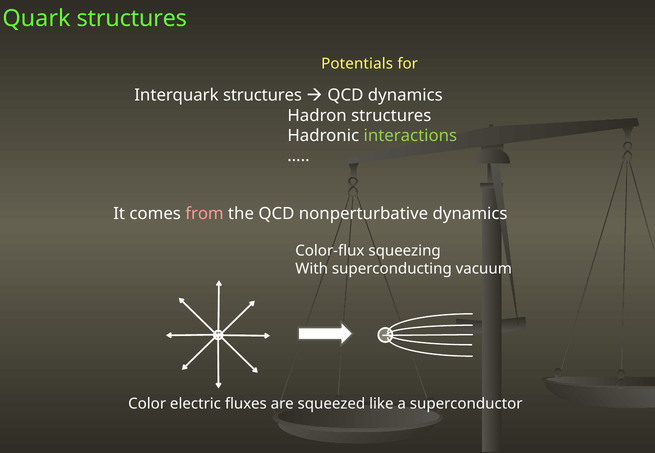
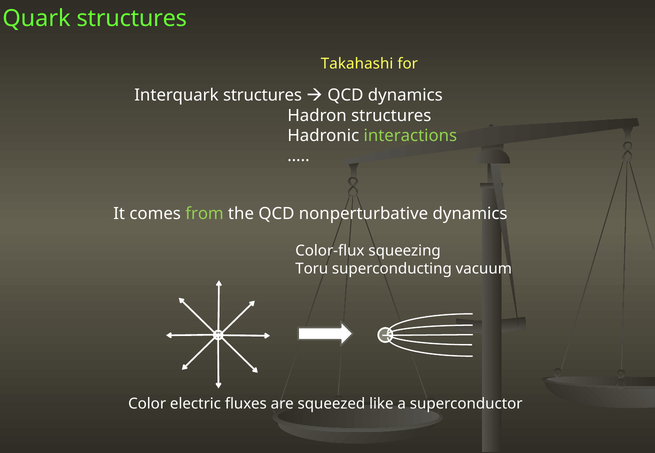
Potentials: Potentials -> Takahashi
from colour: pink -> light green
With: With -> Toru
